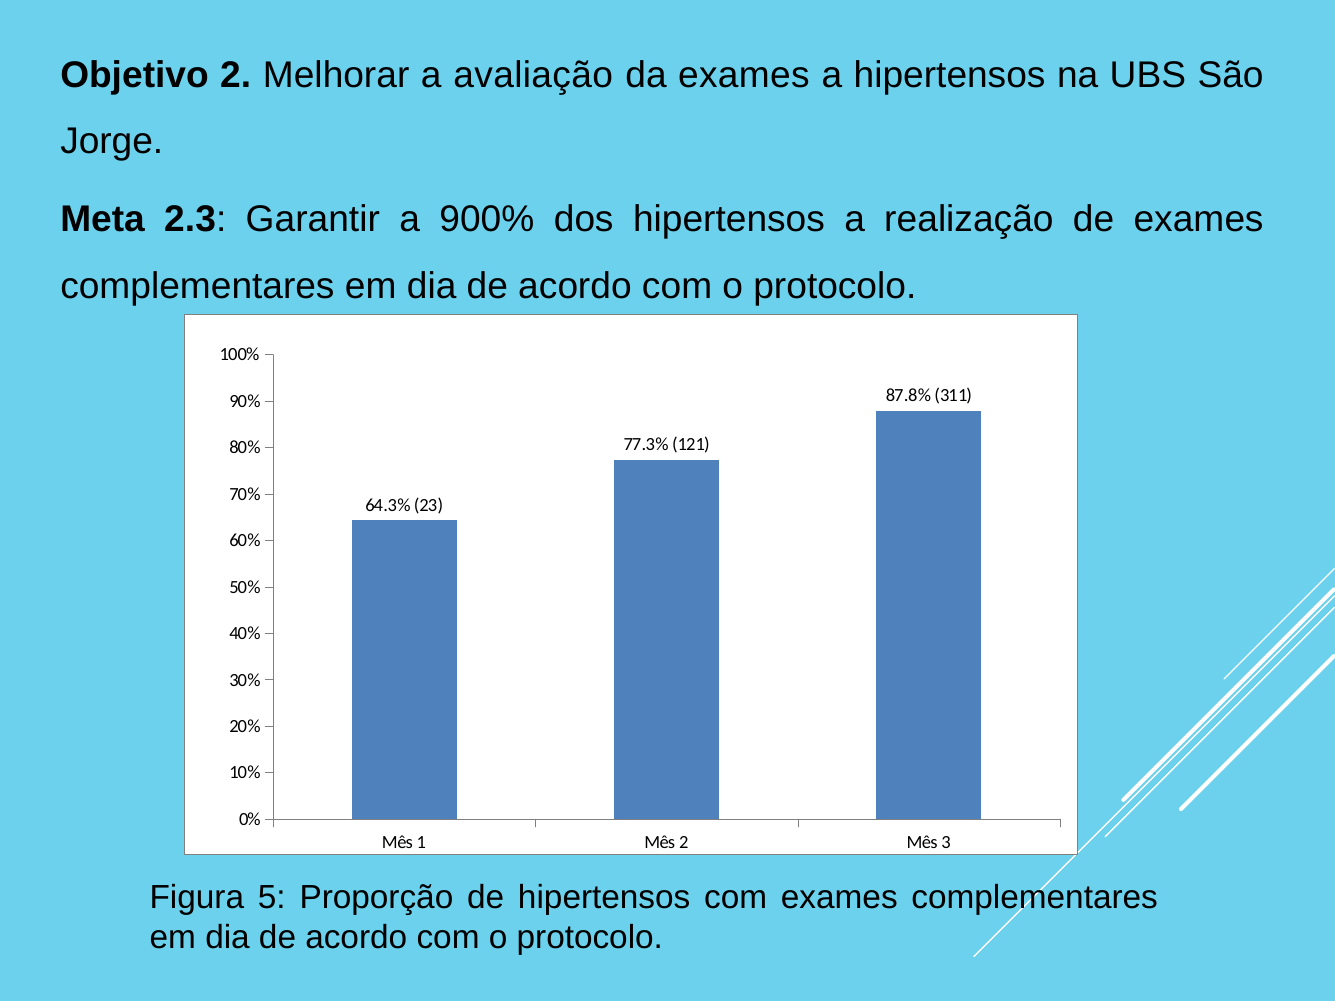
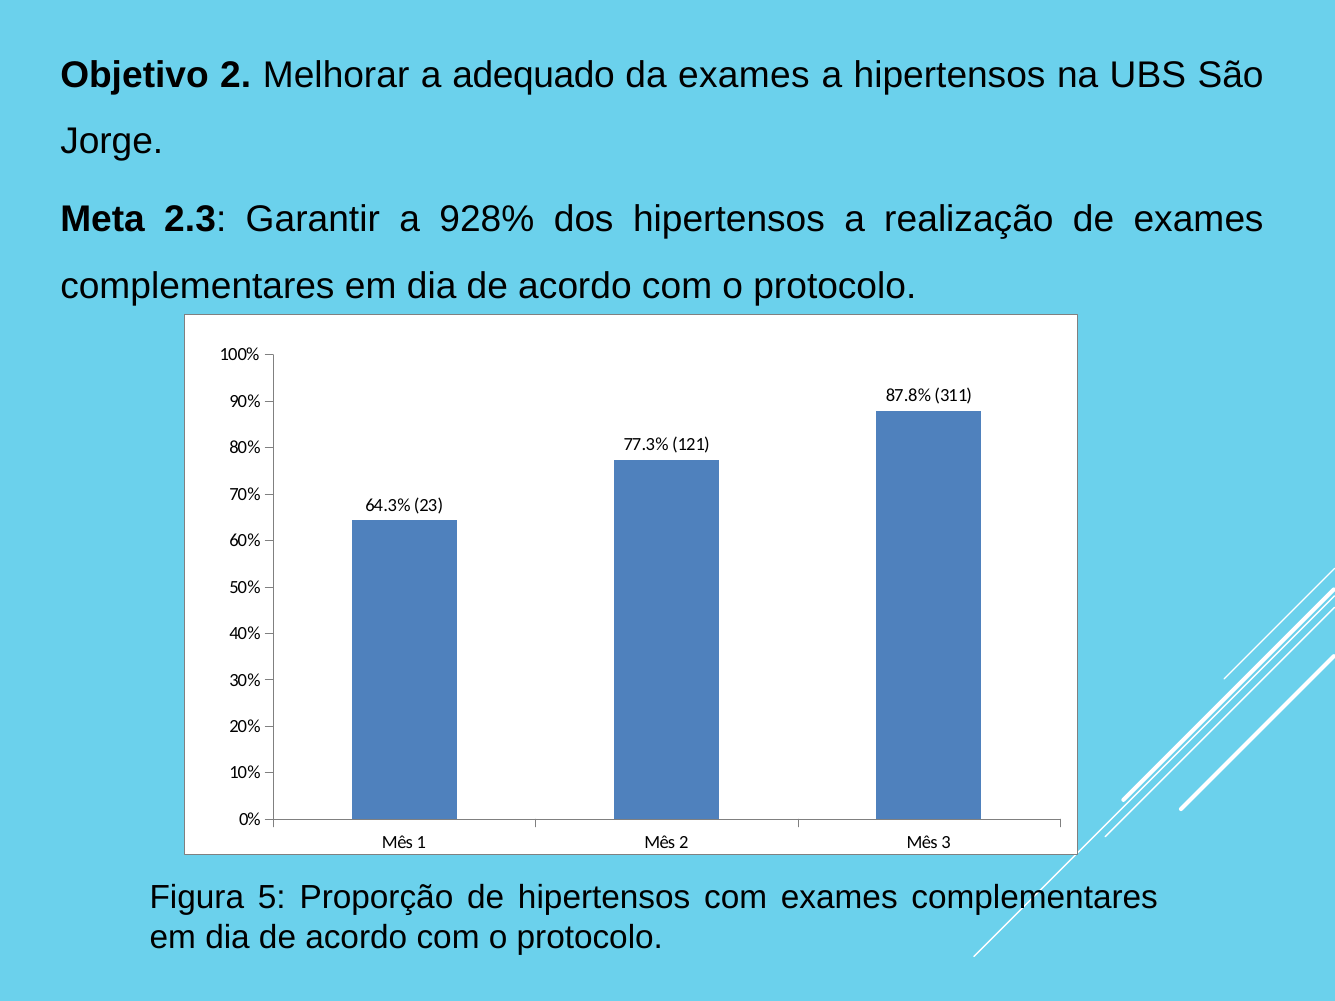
avaliação: avaliação -> adequado
900%: 900% -> 928%
